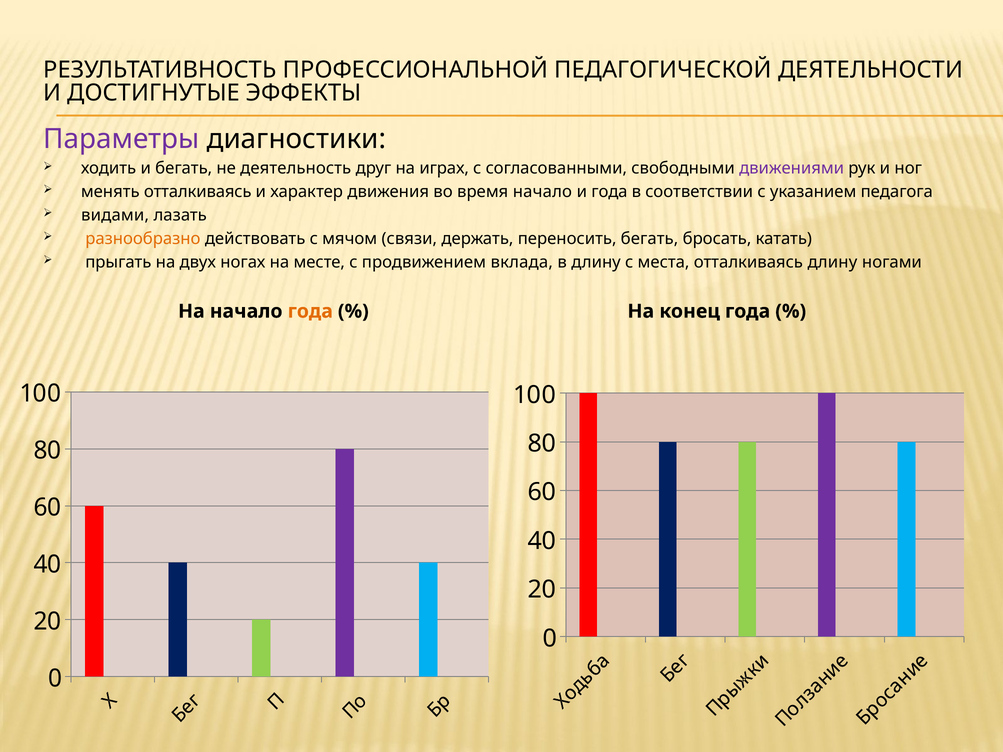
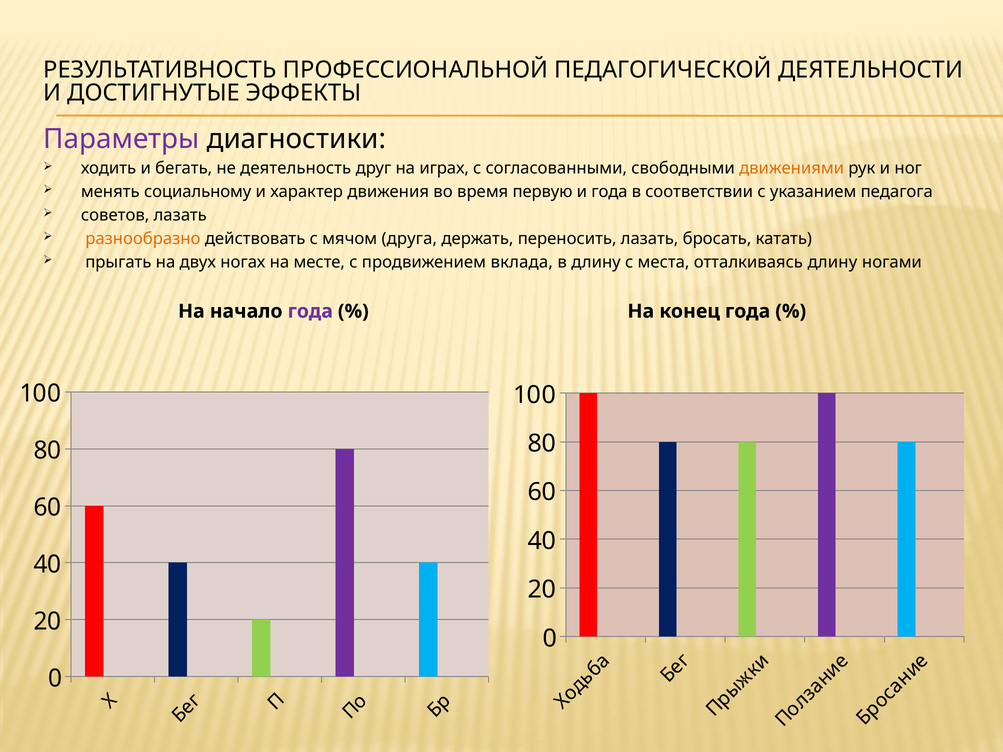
движениями colour: purple -> orange
менять отталкиваясь: отталкиваясь -> социальному
время начало: начало -> первую
видами: видами -> советов
связи: связи -> друга
переносить бегать: бегать -> лазать
года at (310, 311) colour: orange -> purple
